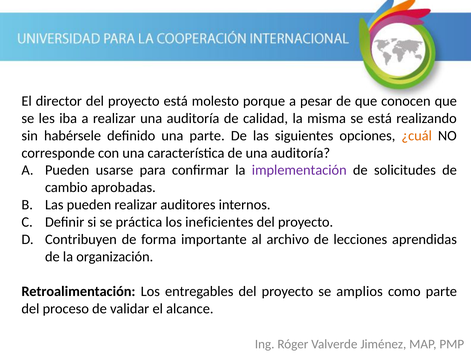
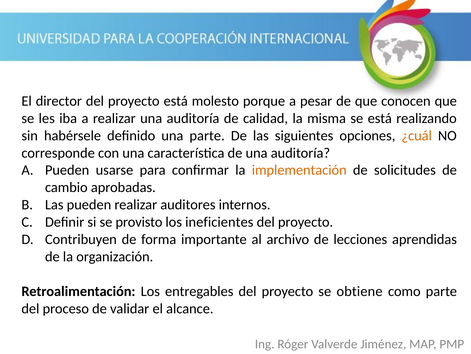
implementación colour: purple -> orange
práctica: práctica -> provisto
amplios: amplios -> obtiene
